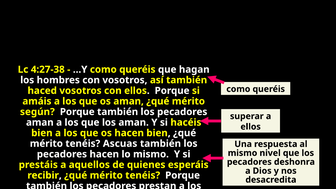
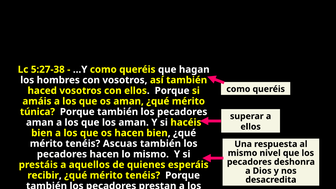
4:27-38: 4:27-38 -> 5:27-38
según: según -> túnica
